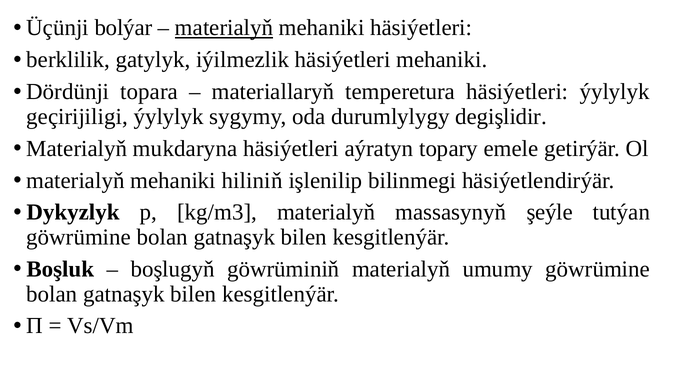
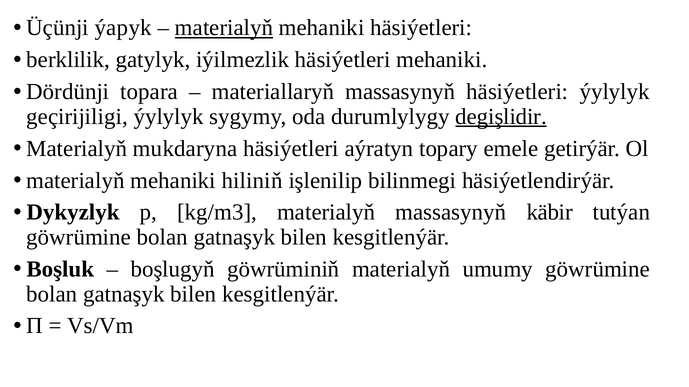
bolýar: bolýar -> ýapyk
materiallaryň temperetura: temperetura -> massasynyň
degişlidir underline: none -> present
şeýle: şeýle -> käbir
